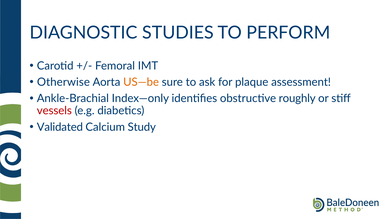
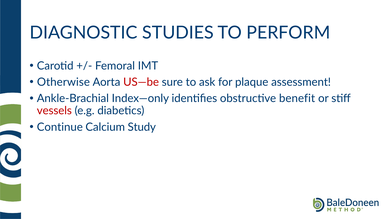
US—be colour: orange -> red
roughly: roughly -> benefit
Validated: Validated -> Continue
